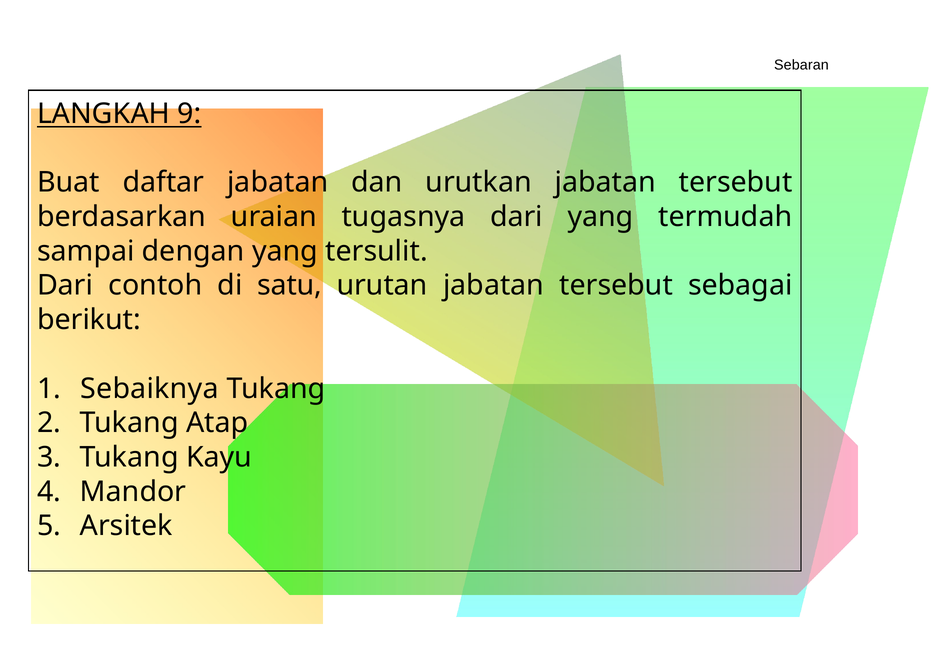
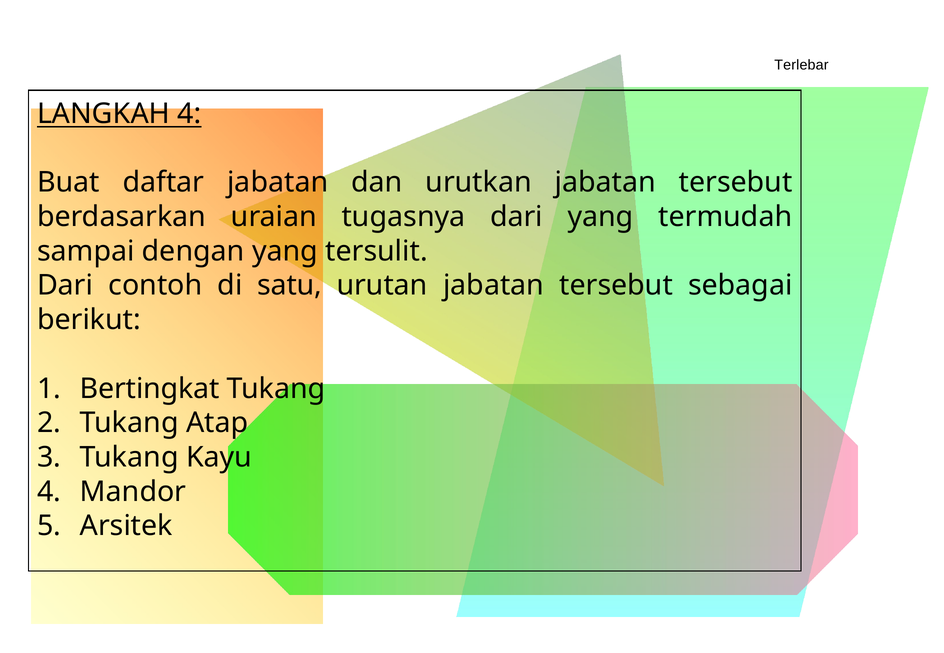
Sebaran: Sebaran -> Terlebar
LANGKAH 9: 9 -> 4
Sebaiknya: Sebaiknya -> Bertingkat
